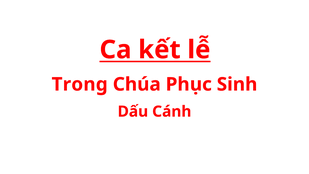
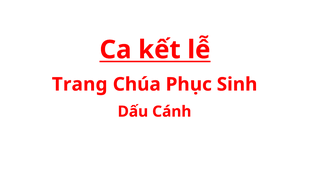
Trong: Trong -> Trang
